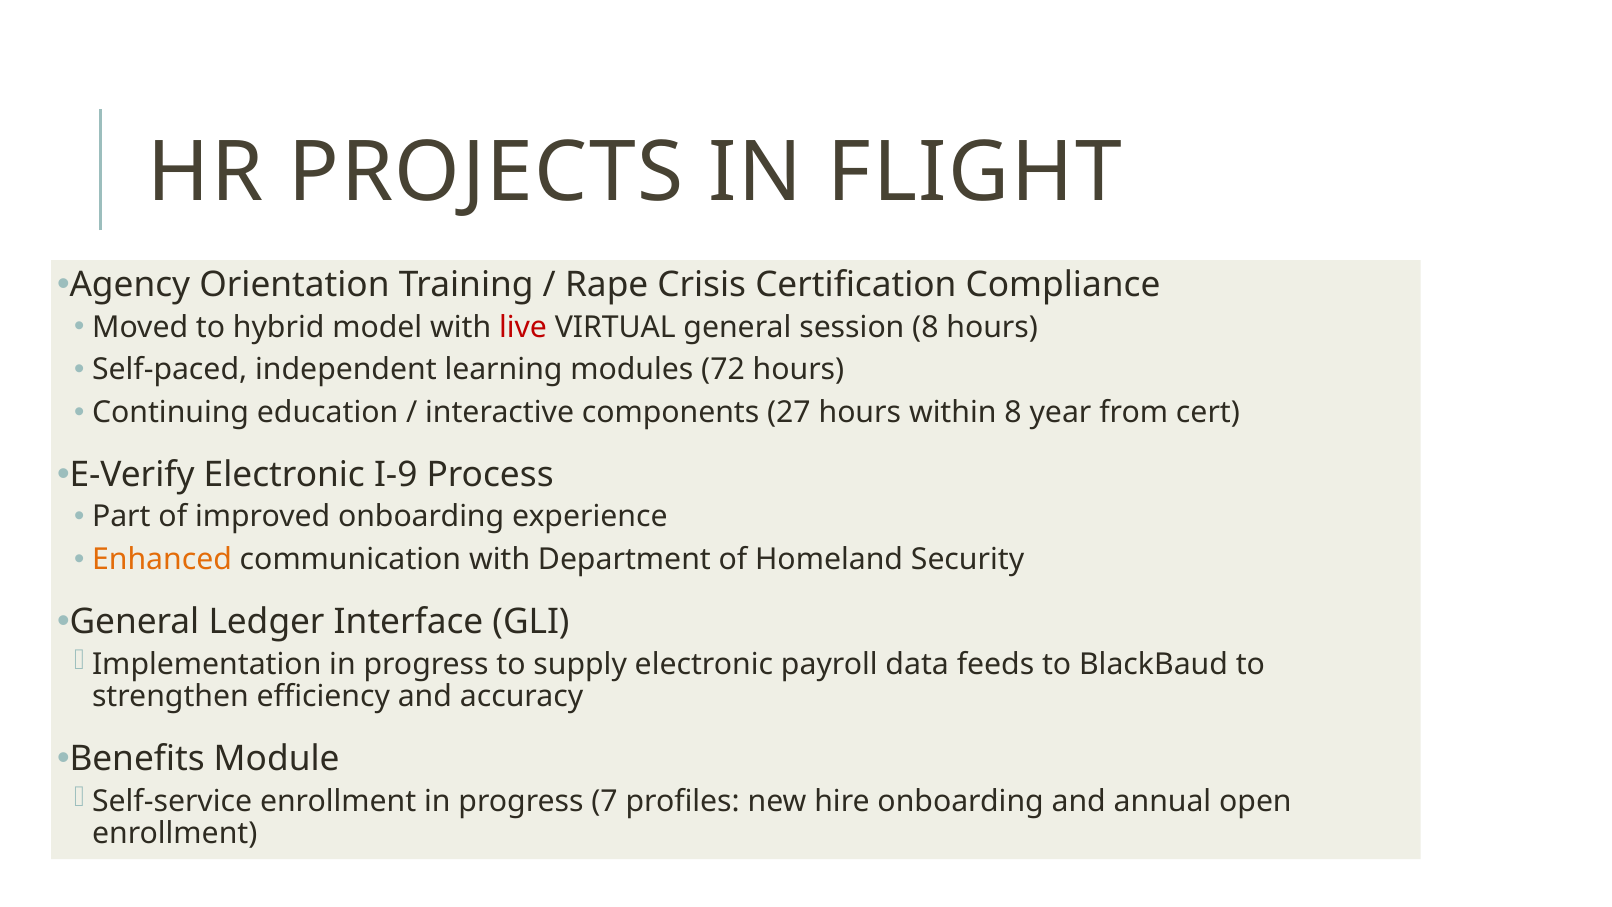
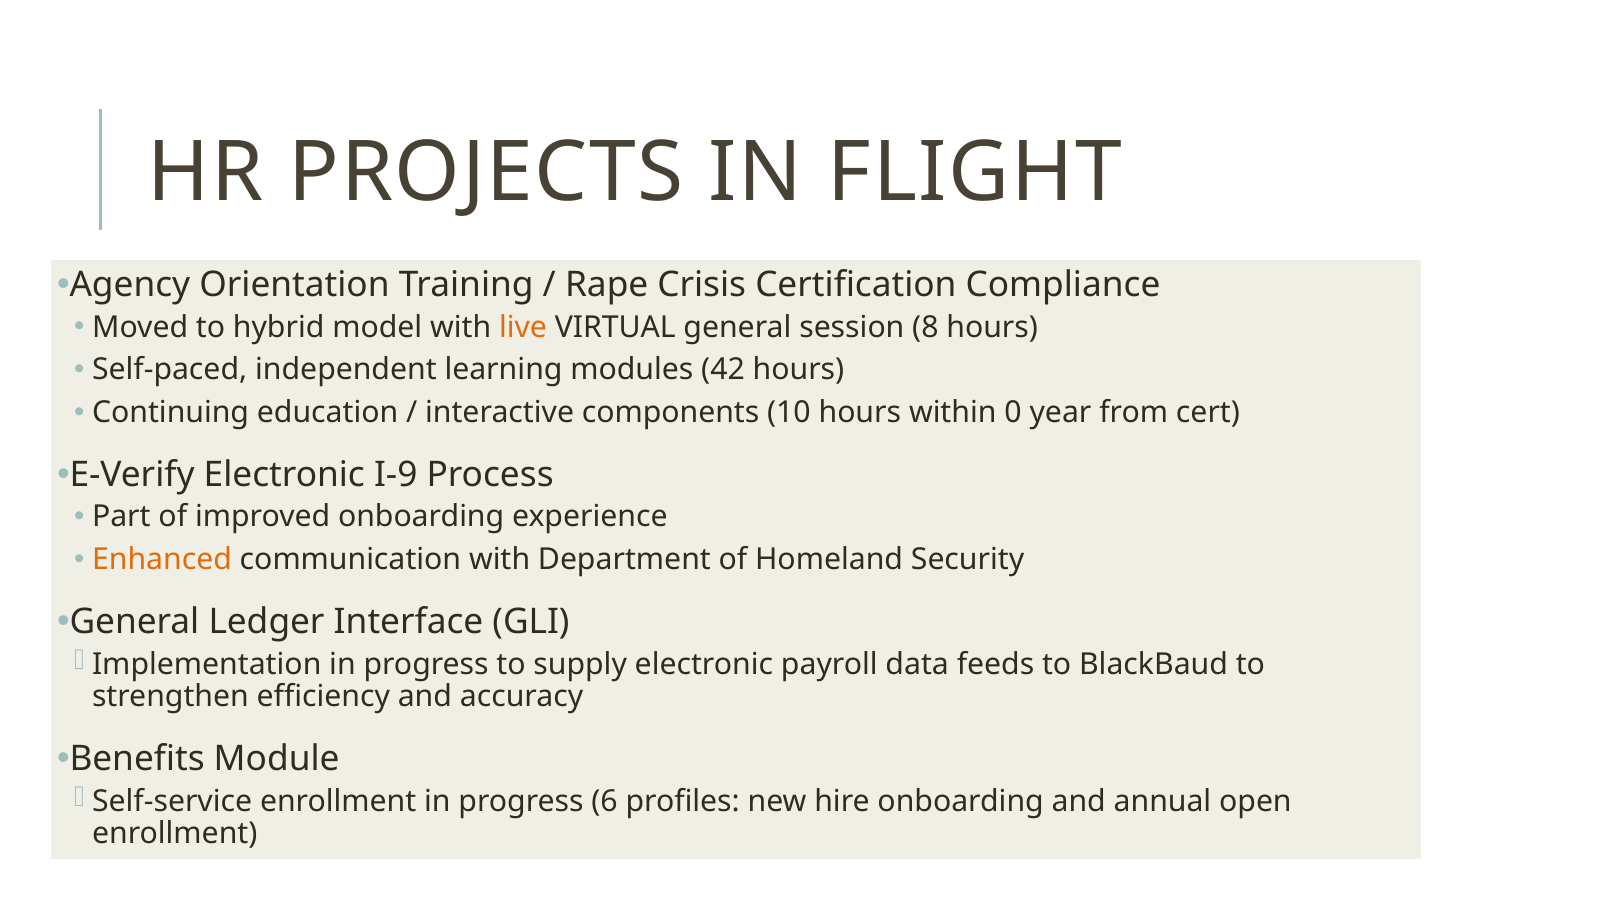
live colour: red -> orange
72: 72 -> 42
27: 27 -> 10
within 8: 8 -> 0
7: 7 -> 6
